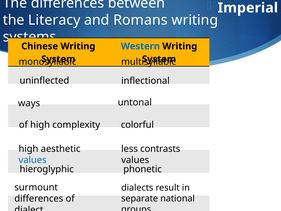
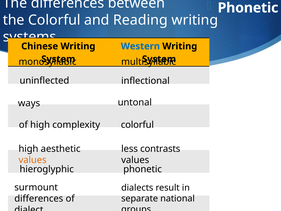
Imperial at (248, 8): Imperial -> Phonetic
the Literacy: Literacy -> Colorful
Romans: Romans -> Reading
values at (33, 160) colour: blue -> orange
